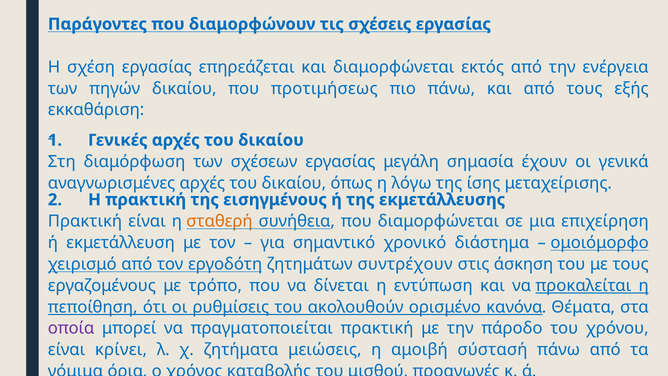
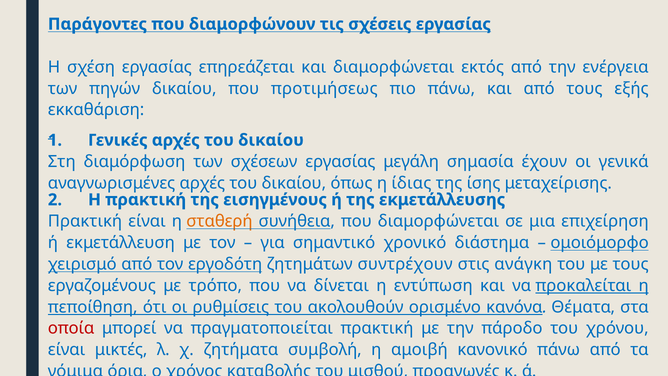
λόγω: λόγω -> ίδιας
άσκηση: άσκηση -> ανάγκη
οποία colour: purple -> red
κρίνει: κρίνει -> μικτές
μειώσεις: μειώσεις -> συμβολή
σύστασή: σύστασή -> κανονικό
